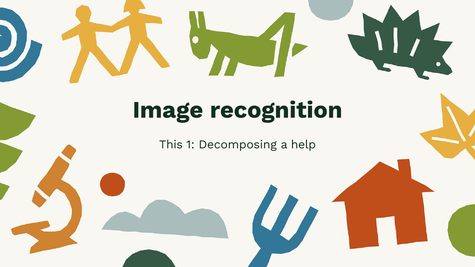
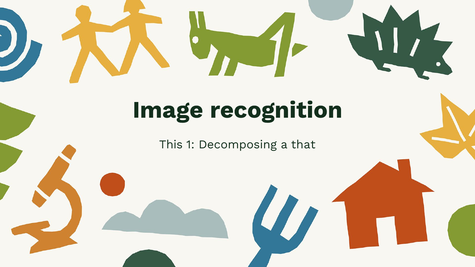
help: help -> that
